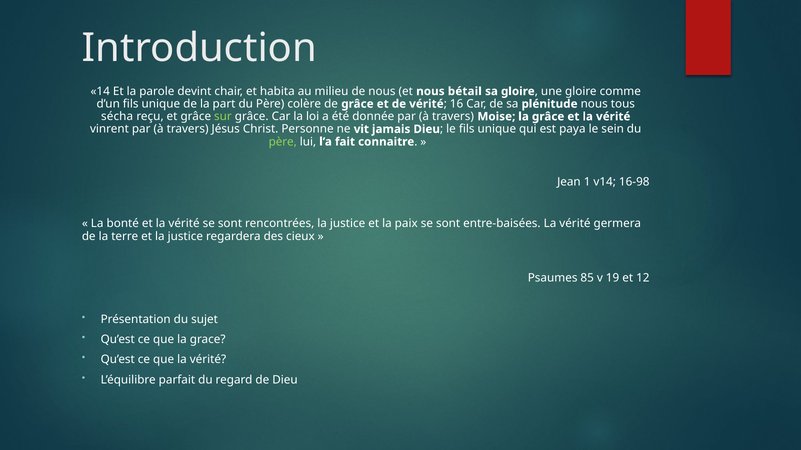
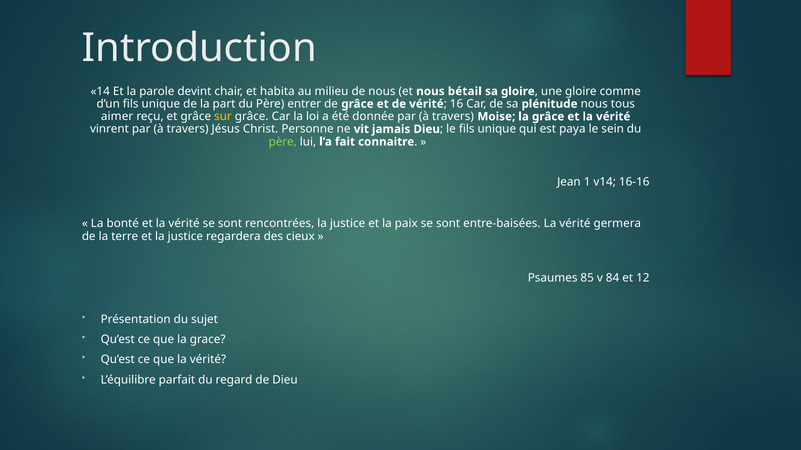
colère: colère -> entrer
sécha: sécha -> aimer
sur colour: light green -> yellow
16-98: 16-98 -> 16-16
19: 19 -> 84
